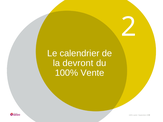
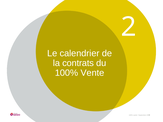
devront: devront -> contrats
